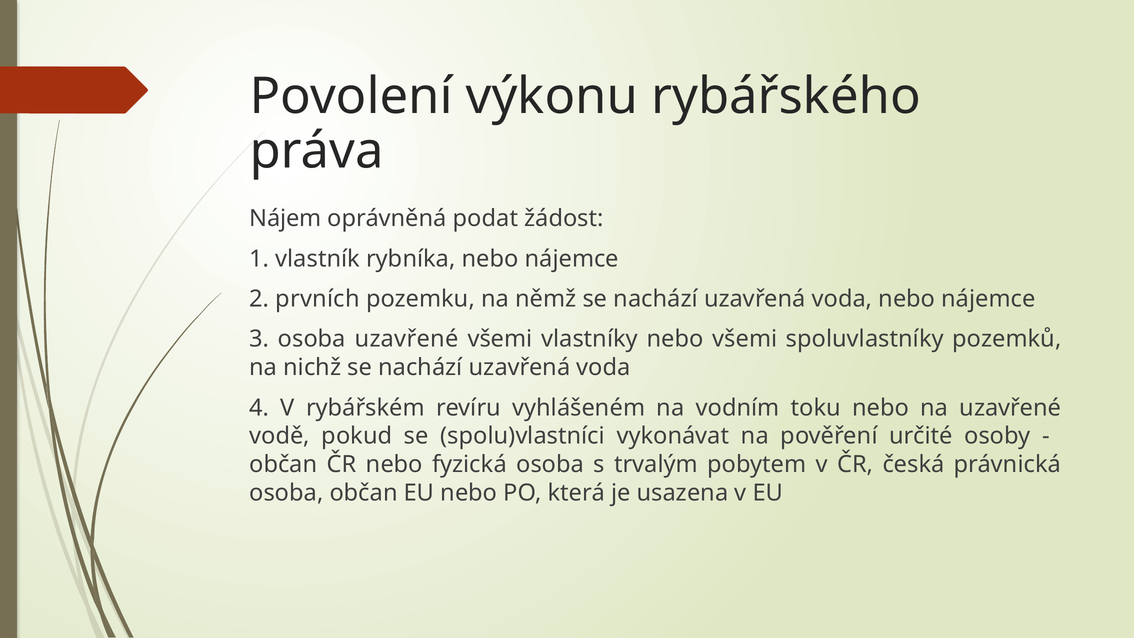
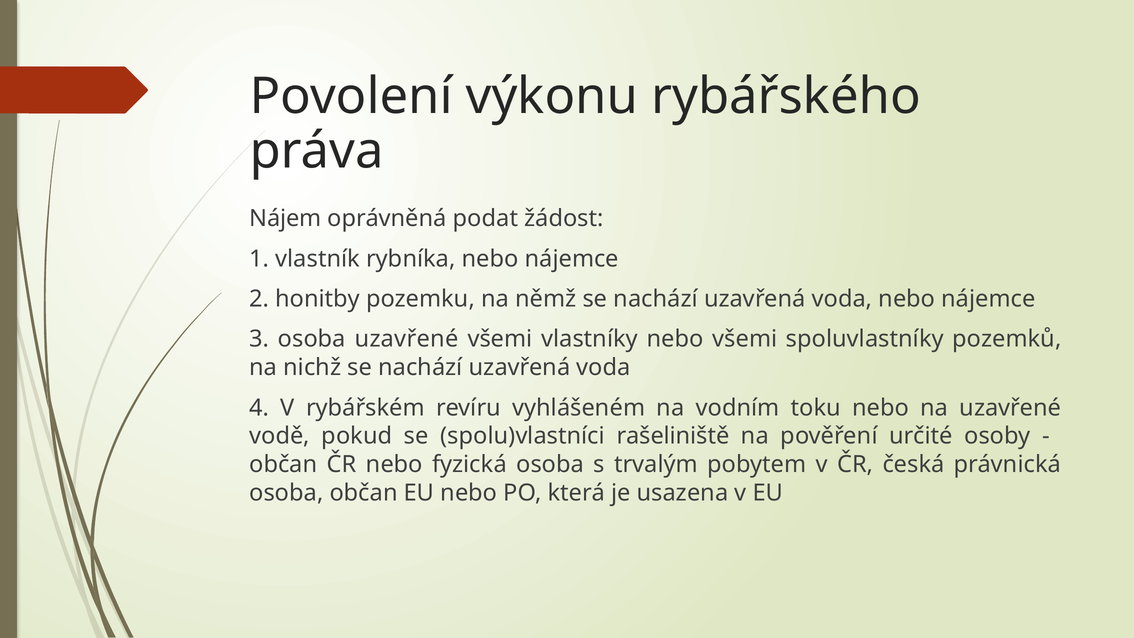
prvních: prvních -> honitby
vykonávat: vykonávat -> rašeliniště
